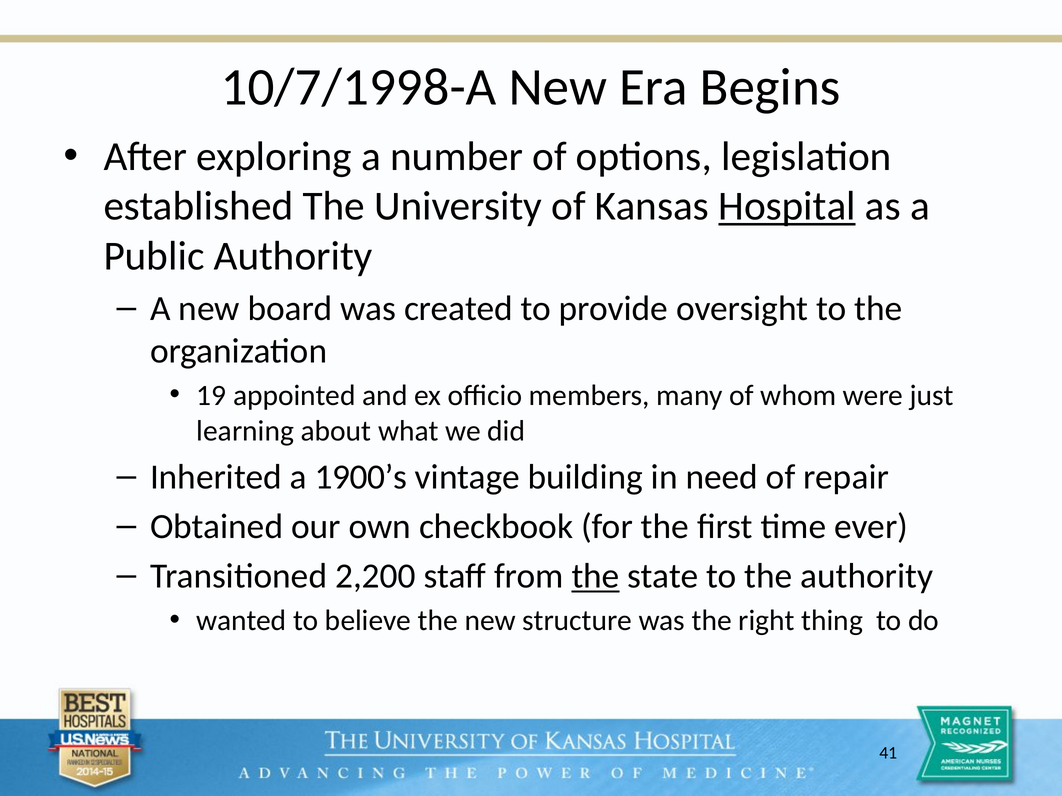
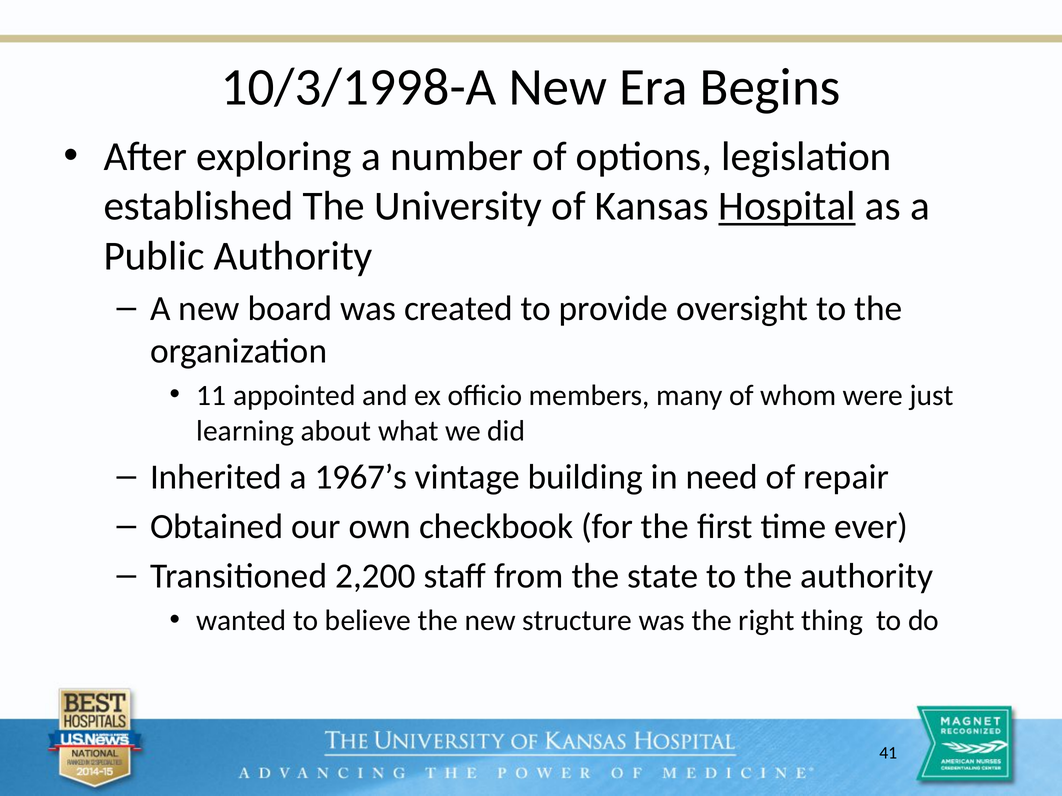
10/7/1998-A: 10/7/1998-A -> 10/3/1998-A
19: 19 -> 11
1900’s: 1900’s -> 1967’s
the at (596, 577) underline: present -> none
